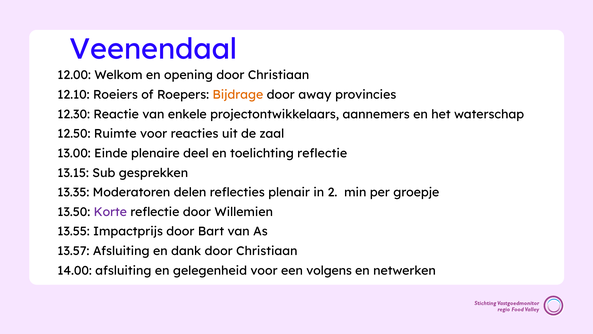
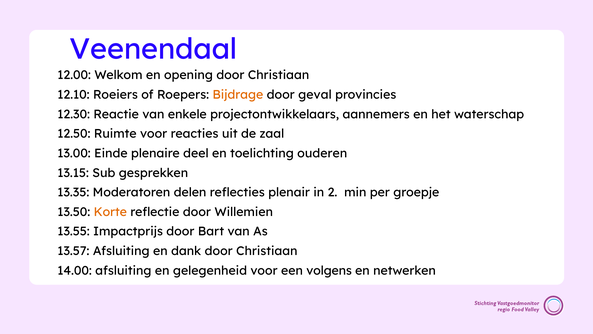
away: away -> geval
toelichting reflectie: reflectie -> ouderen
Korte colour: purple -> orange
